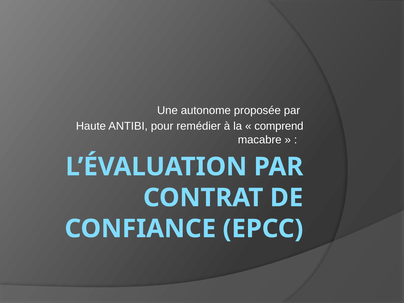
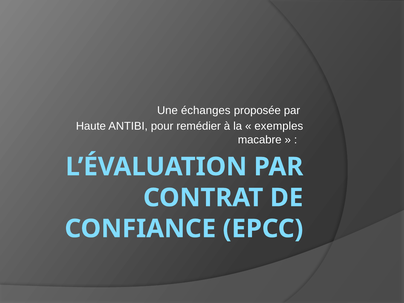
autonome: autonome -> échanges
comprend: comprend -> exemples
